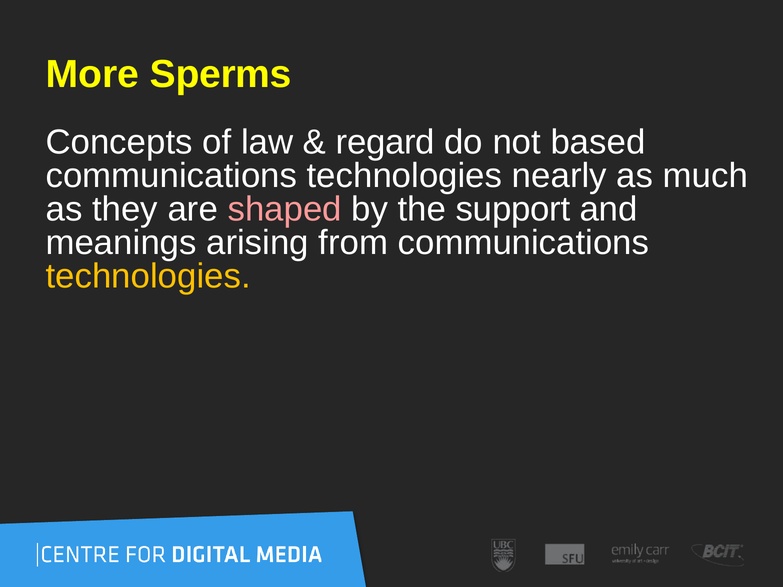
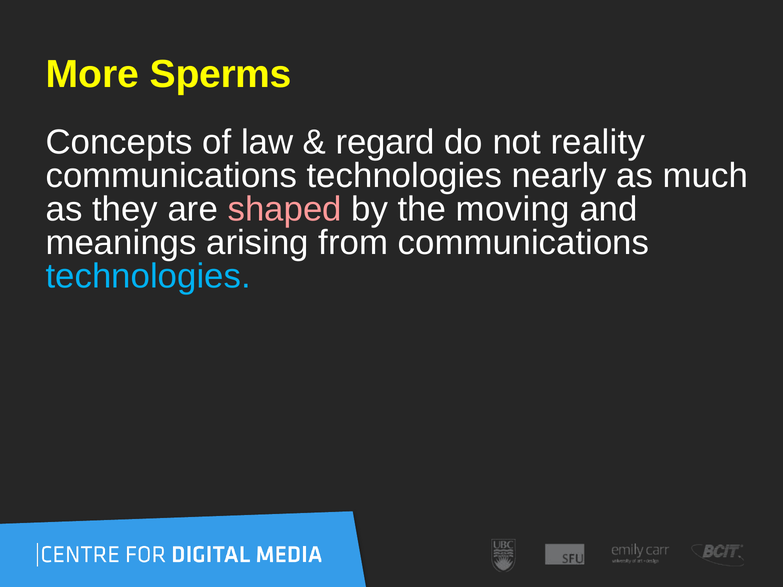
based: based -> reality
support: support -> moving
technologies at (148, 276) colour: yellow -> light blue
